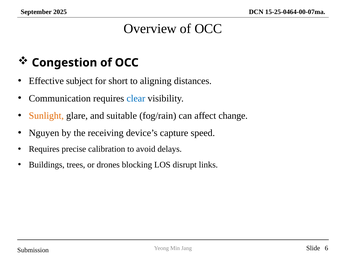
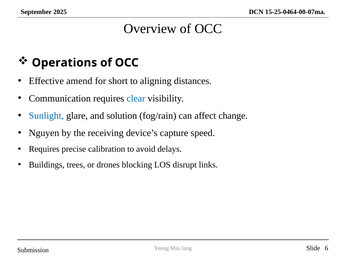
Congestion: Congestion -> Operations
subject: subject -> amend
Sunlight colour: orange -> blue
suitable: suitable -> solution
